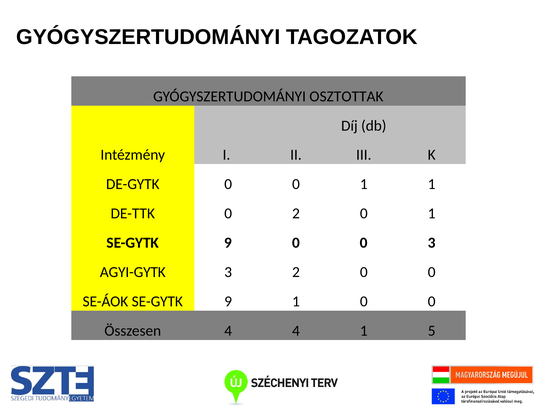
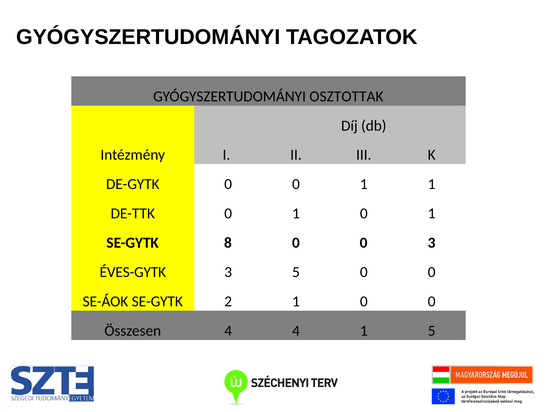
DE-TTK 0 2: 2 -> 1
9 at (228, 243): 9 -> 8
AGYI-GYTK: AGYI-GYTK -> ÉVES-GYTK
3 2: 2 -> 5
SE-ÁOK SE-GYTK 9: 9 -> 2
